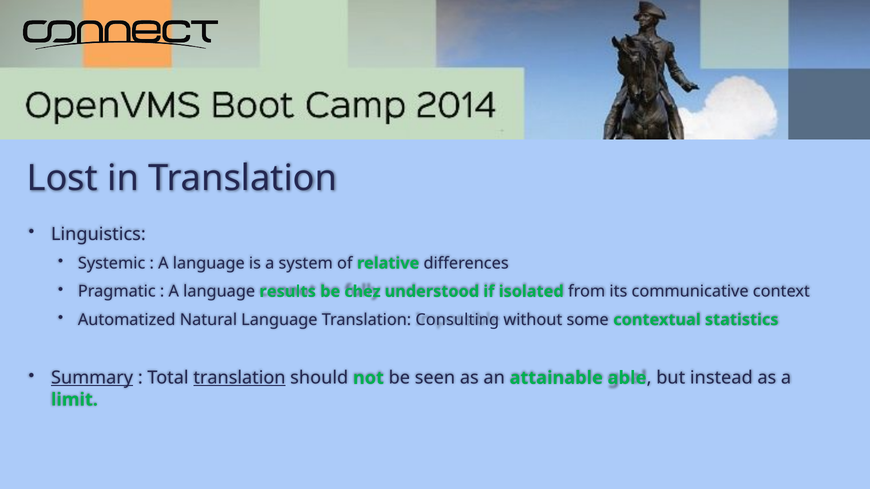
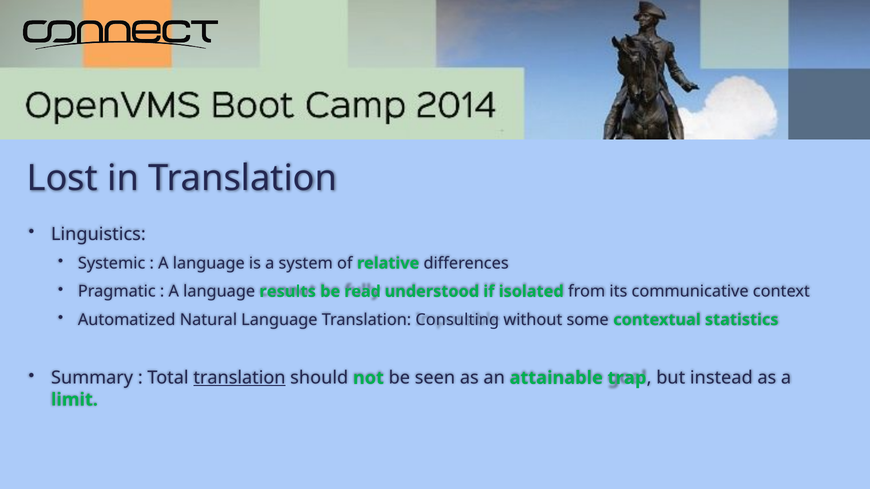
chez: chez -> read
Summary underline: present -> none
able: able -> trap
